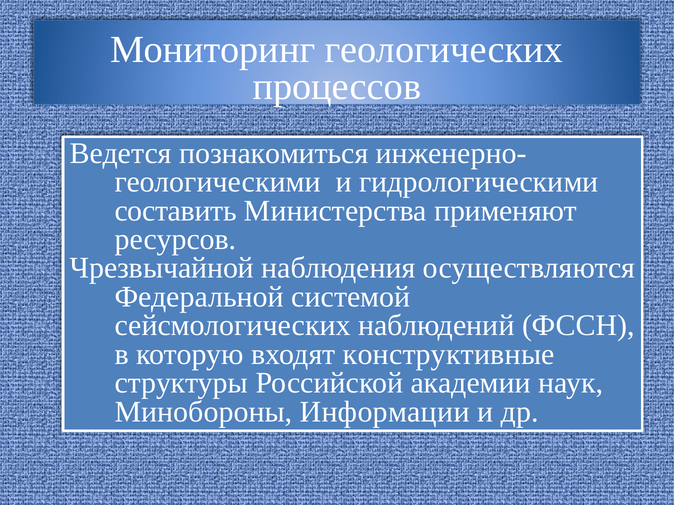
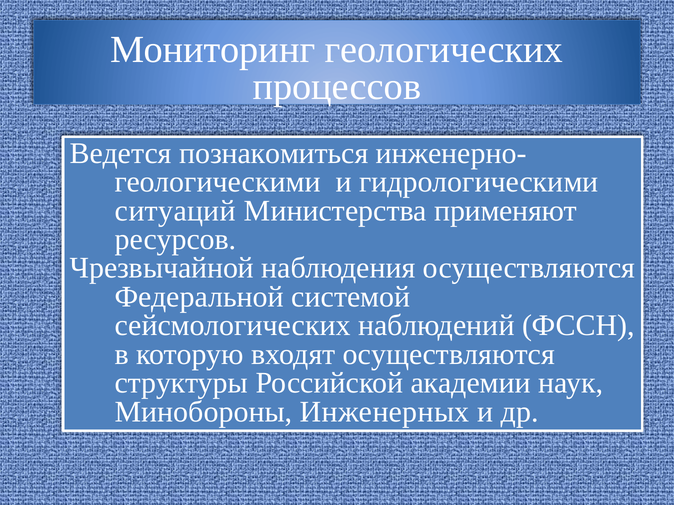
составить: составить -> ситуаций
входят конструктивные: конструктивные -> осуществляются
Информации: Информации -> Инженерных
